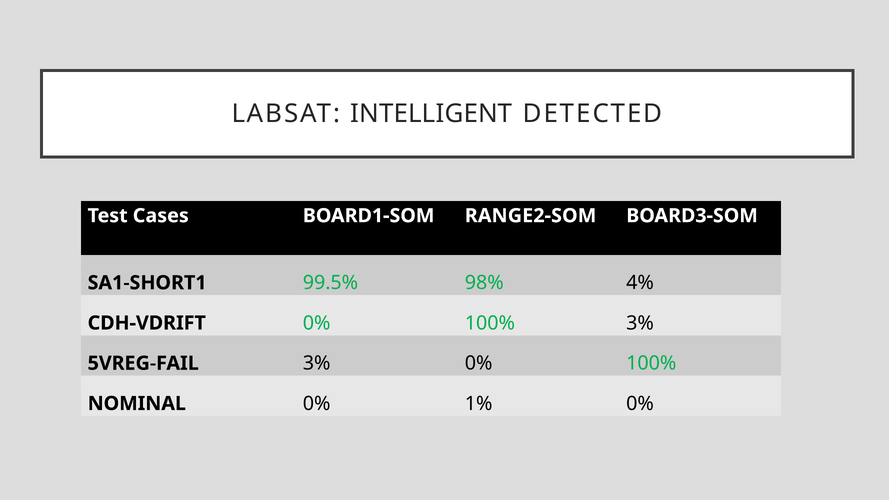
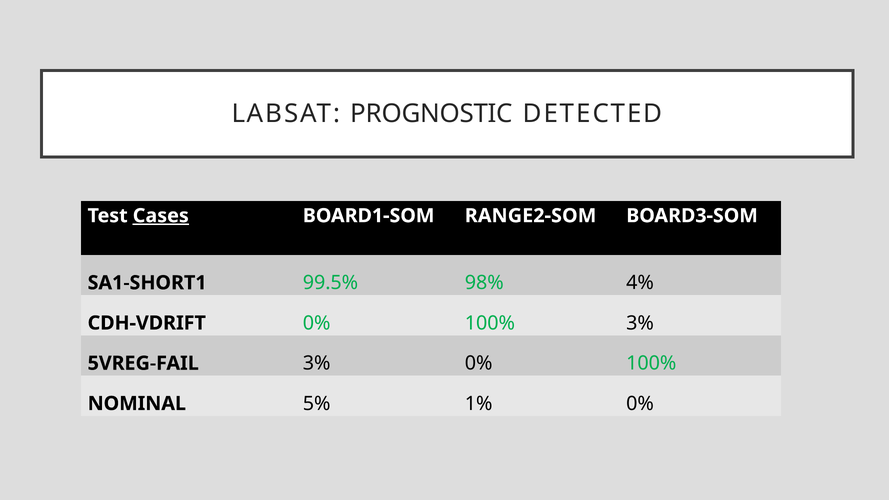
INTELLIGENT: INTELLIGENT -> PROGNOSTIC
Cases underline: none -> present
NOMINAL 0%: 0% -> 5%
